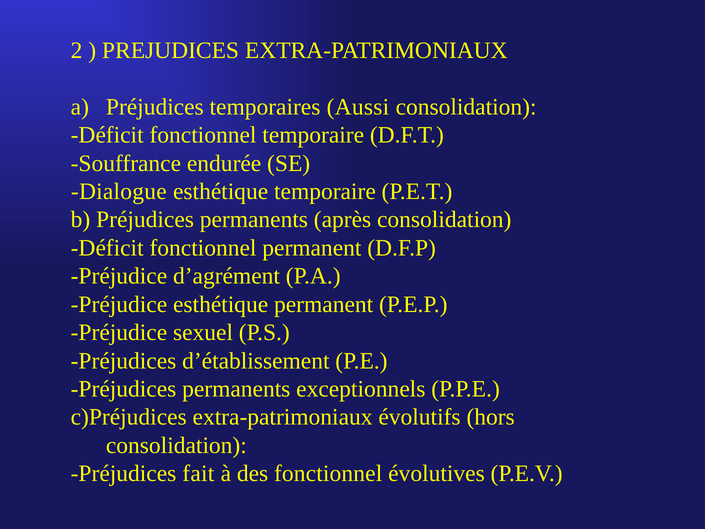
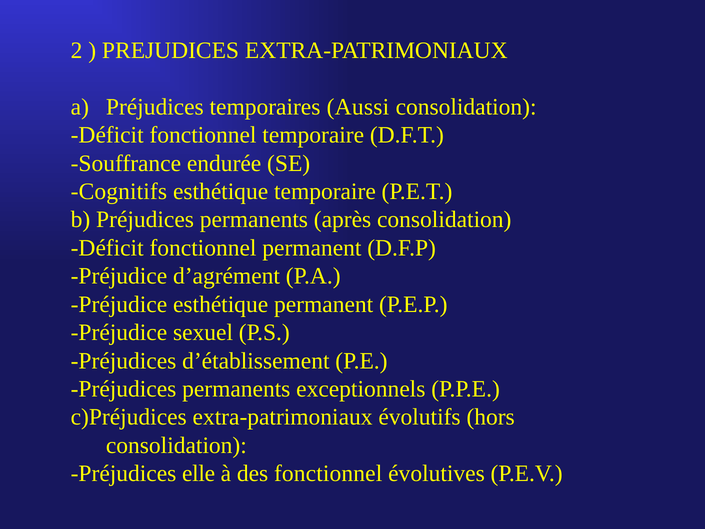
Dialogue: Dialogue -> Cognitifs
fait: fait -> elle
